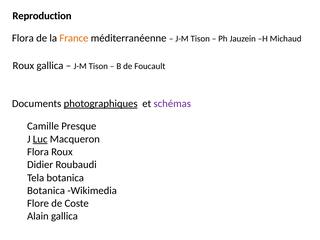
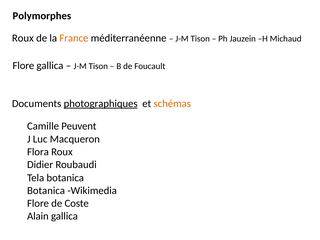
Reproduction: Reproduction -> Polymorphes
Flora at (23, 38): Flora -> Roux
Roux at (23, 66): Roux -> Flore
schémas colour: purple -> orange
Presque: Presque -> Peuvent
Luc underline: present -> none
